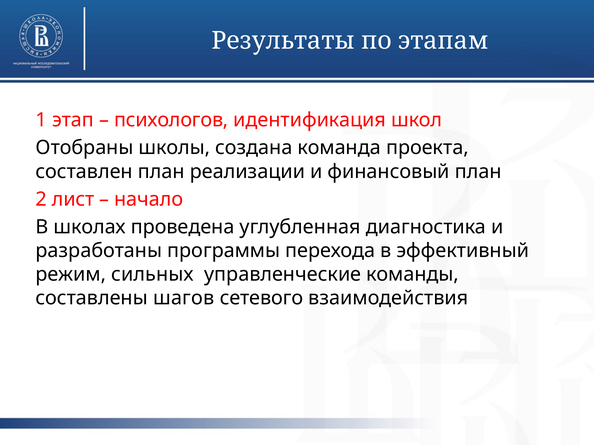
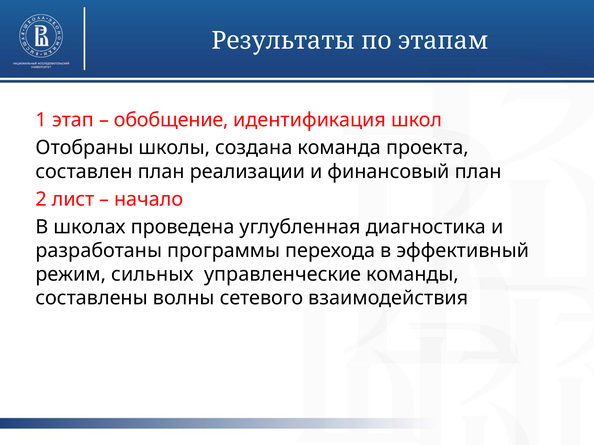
психологов: психологов -> обобщение
шагов: шагов -> волны
